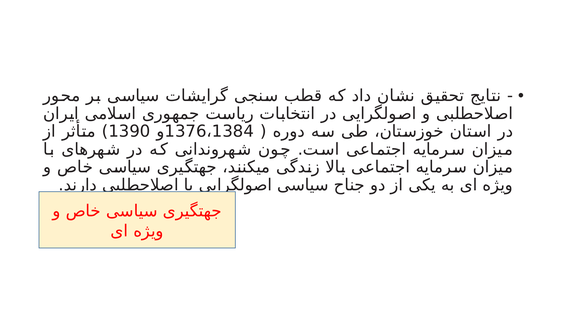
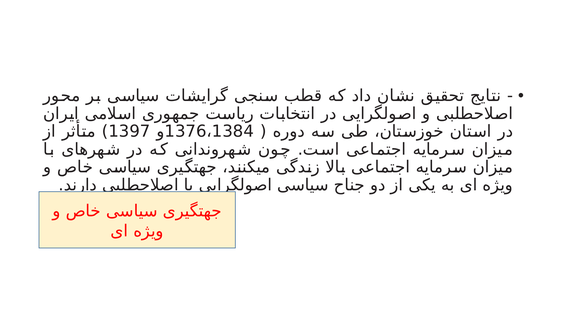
1390: 1390 -> 1397
